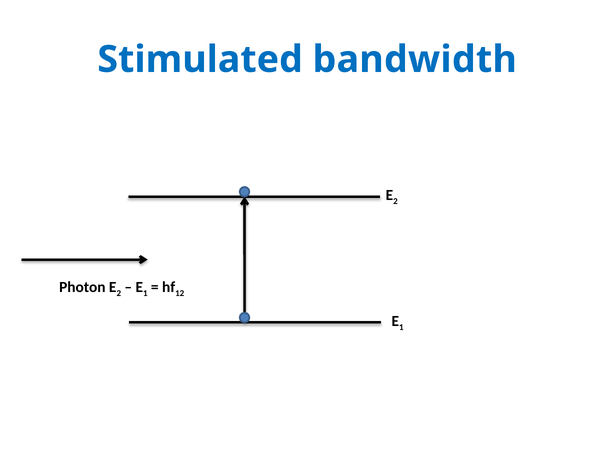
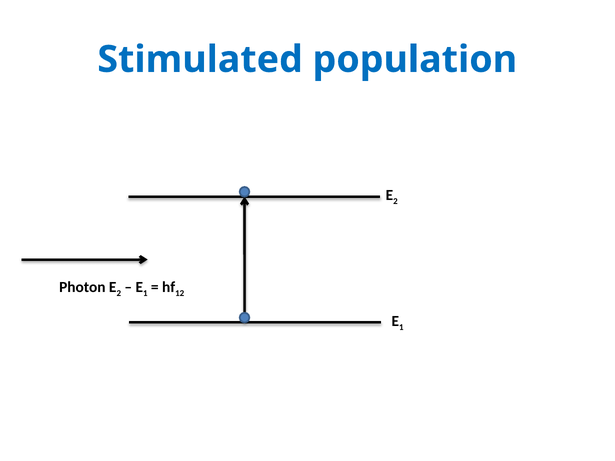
bandwidth: bandwidth -> population
